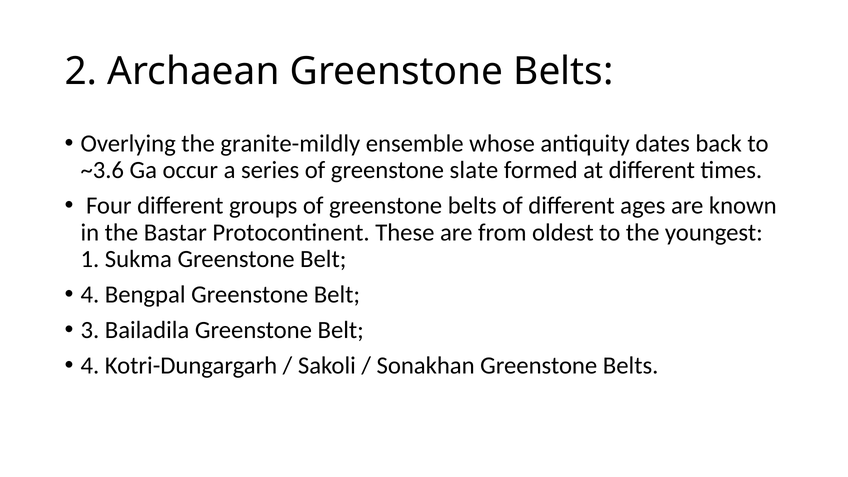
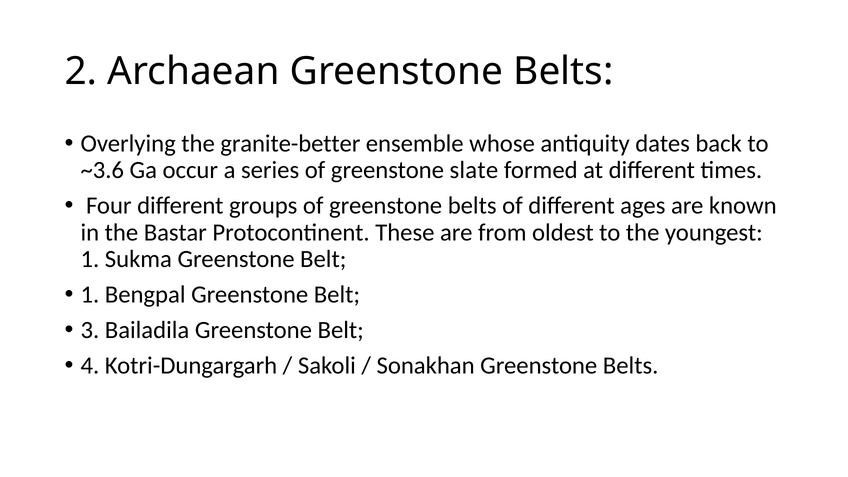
granite-mildly: granite-mildly -> granite-better
4 at (90, 295): 4 -> 1
